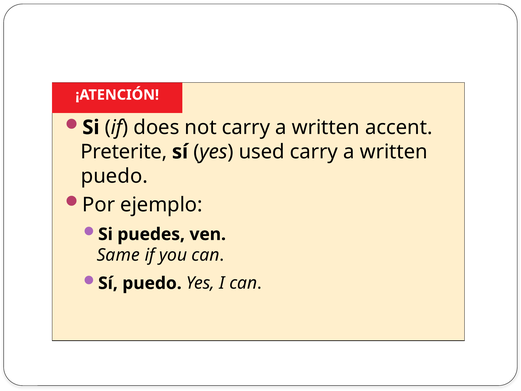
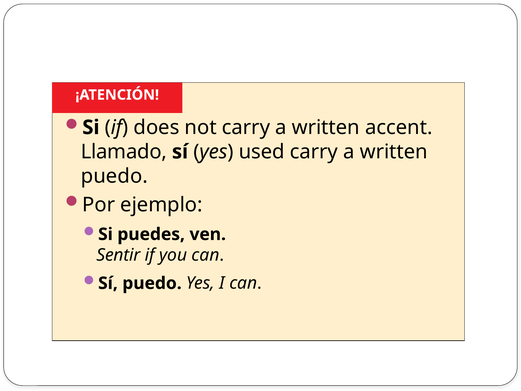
Preterite: Preterite -> Llamado
Same: Same -> Sentir
